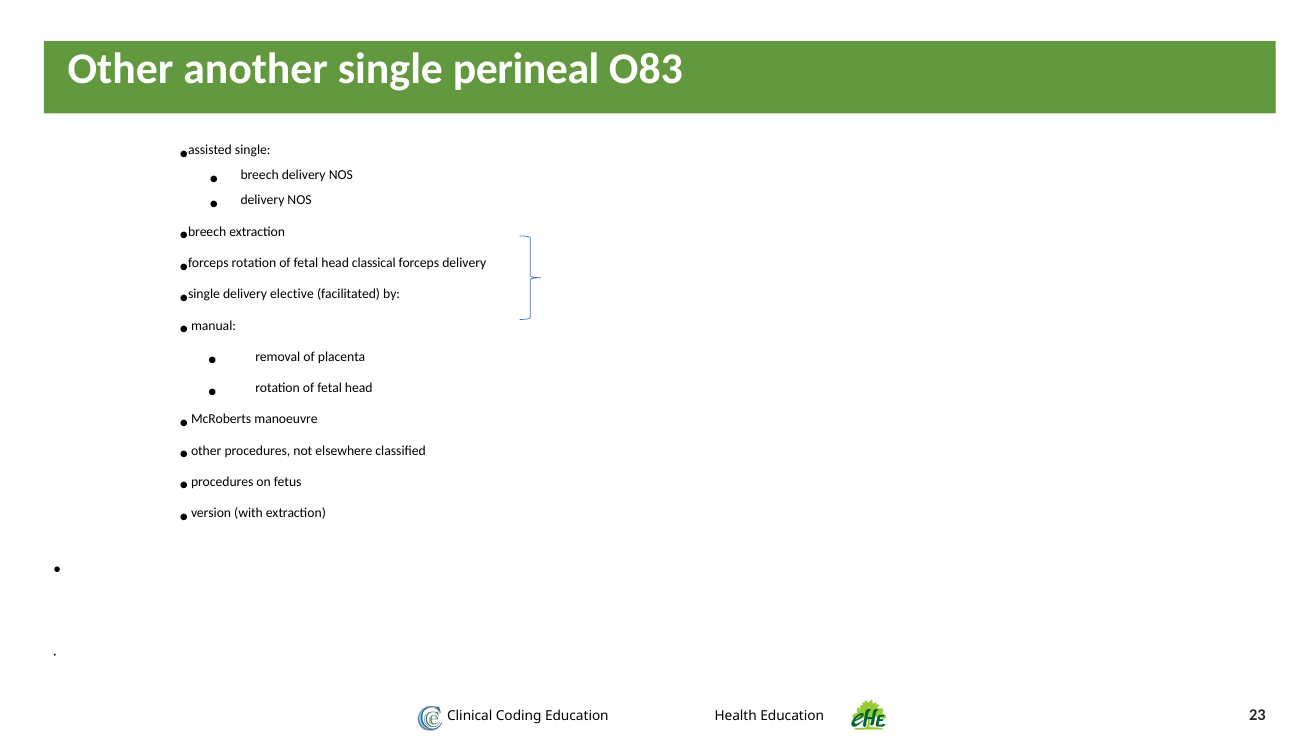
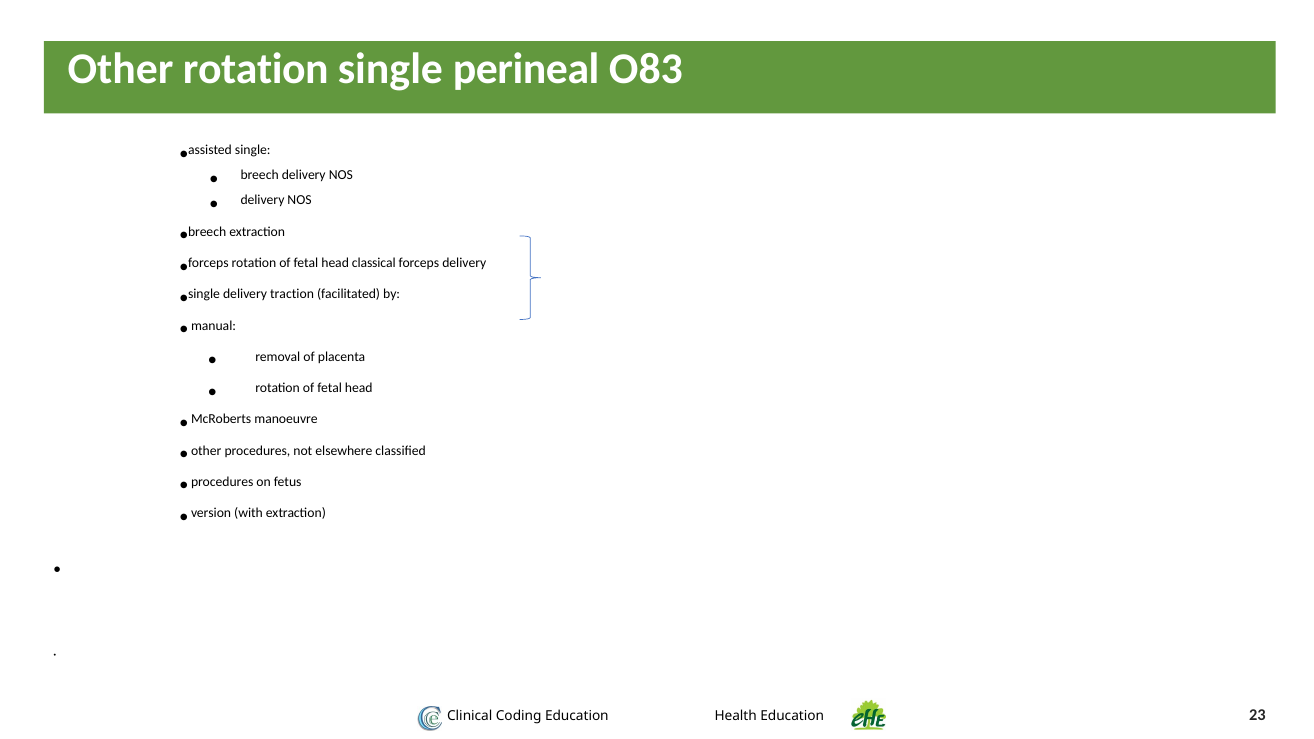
Other another: another -> rotation
elective: elective -> traction
